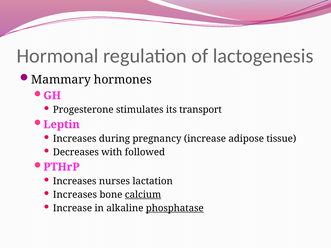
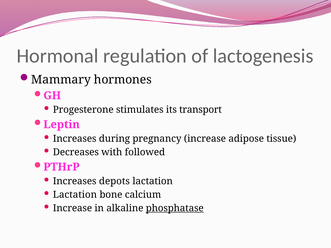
nurses: nurses -> depots
Increases at (75, 195): Increases -> Lactation
calcium underline: present -> none
